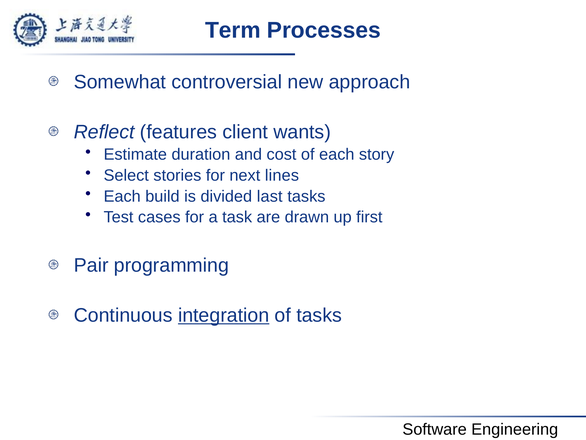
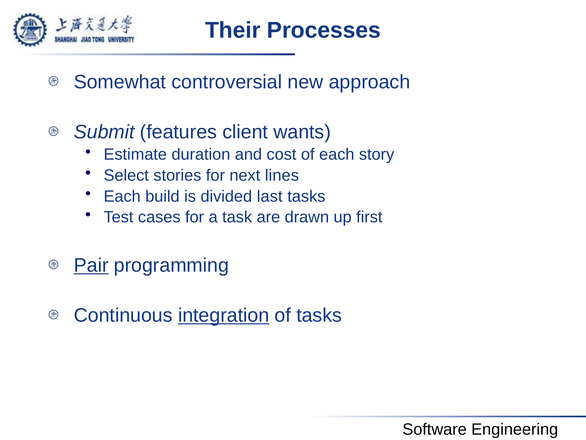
Term: Term -> Their
Reflect: Reflect -> Submit
Pair underline: none -> present
